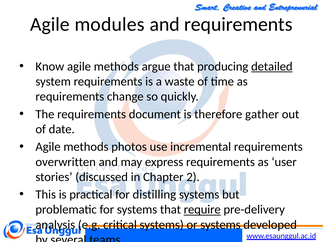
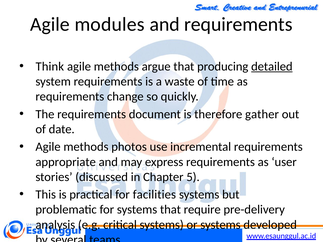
Know: Know -> Think
overwritten: overwritten -> appropriate
2: 2 -> 5
distilling: distilling -> facilities
require underline: present -> none
